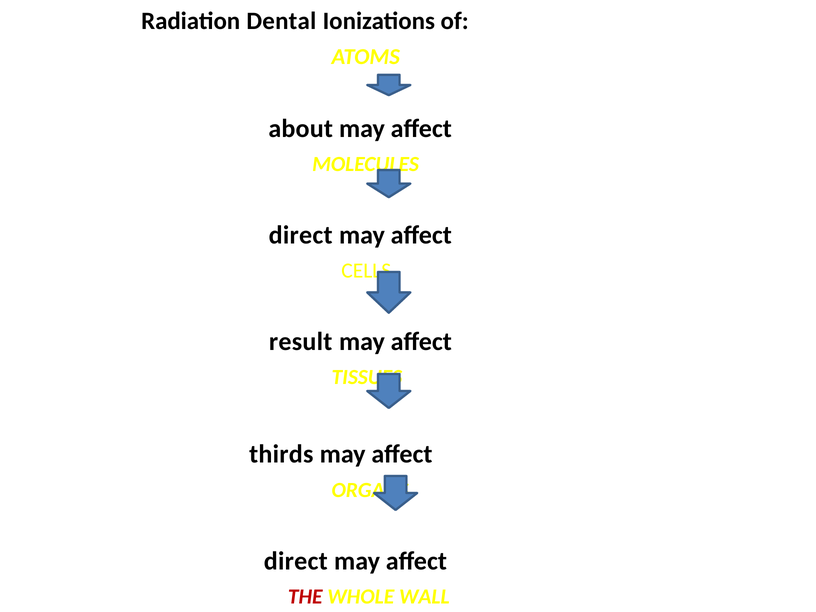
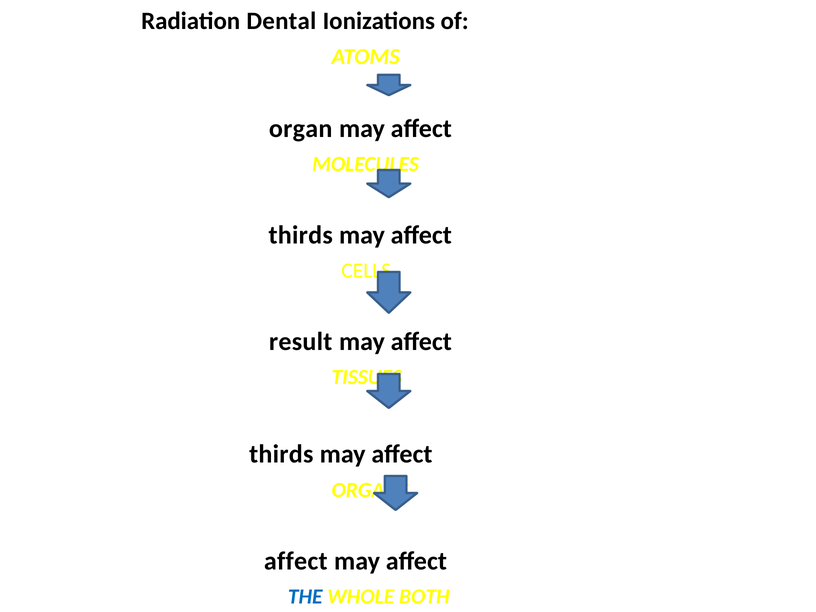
about: about -> organ
direct at (301, 235): direct -> thirds
direct at (296, 561): direct -> affect
THE colour: red -> blue
WALL: WALL -> BOTH
